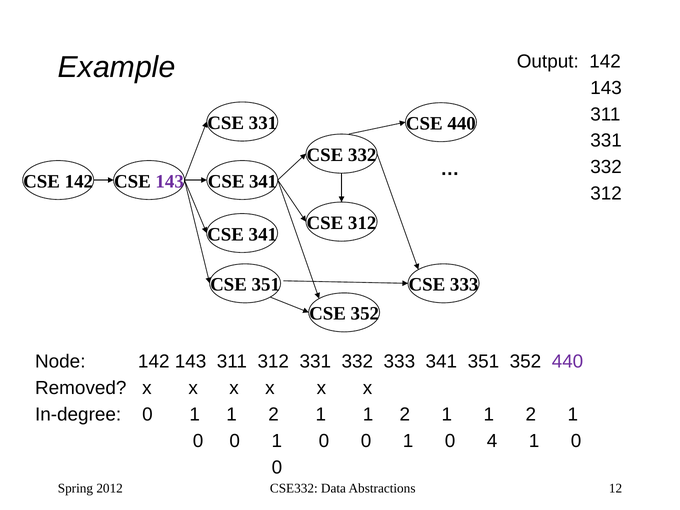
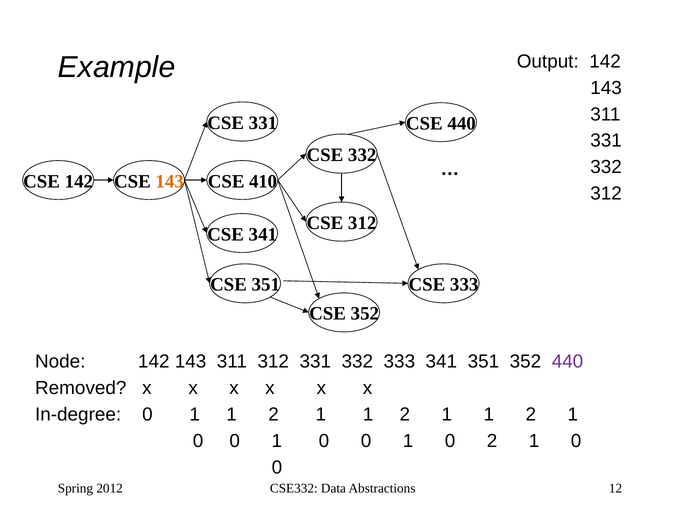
143 at (170, 181) colour: purple -> orange
341 at (263, 181): 341 -> 410
0 4: 4 -> 2
